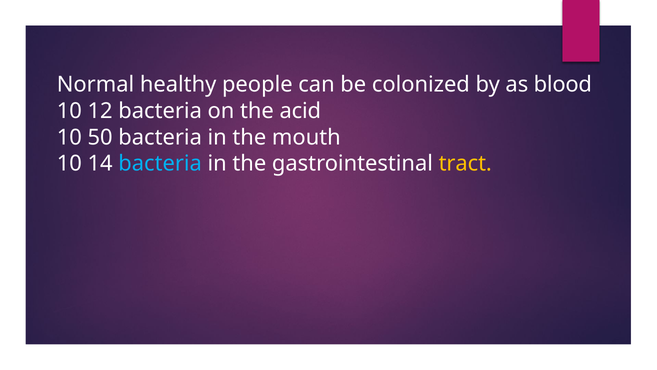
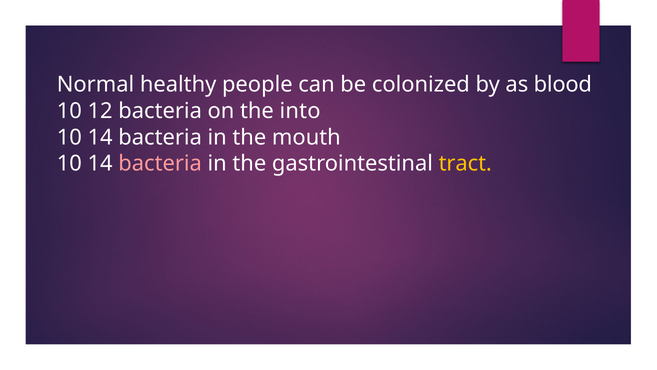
acid: acid -> into
50 at (100, 137): 50 -> 14
bacteria at (160, 163) colour: light blue -> pink
